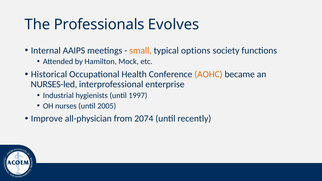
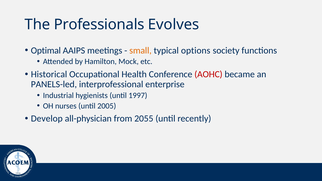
Internal: Internal -> Optimal
AOHC colour: orange -> red
NURSES-led: NURSES-led -> PANELS-led
Improve: Improve -> Develop
2074: 2074 -> 2055
